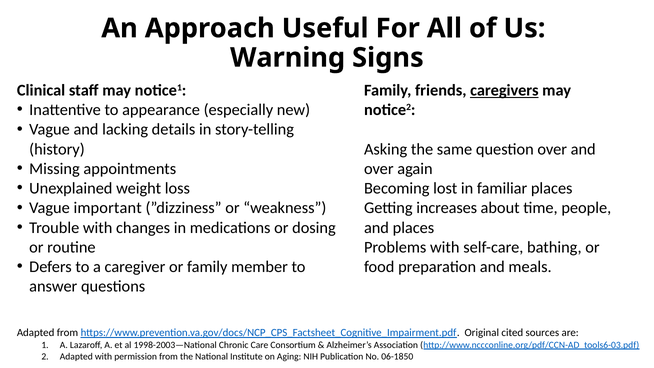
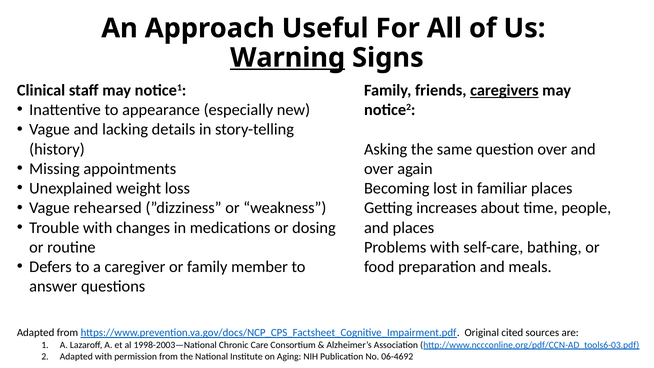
Warning underline: none -> present
important: important -> rehearsed
06-1850: 06-1850 -> 06-4692
